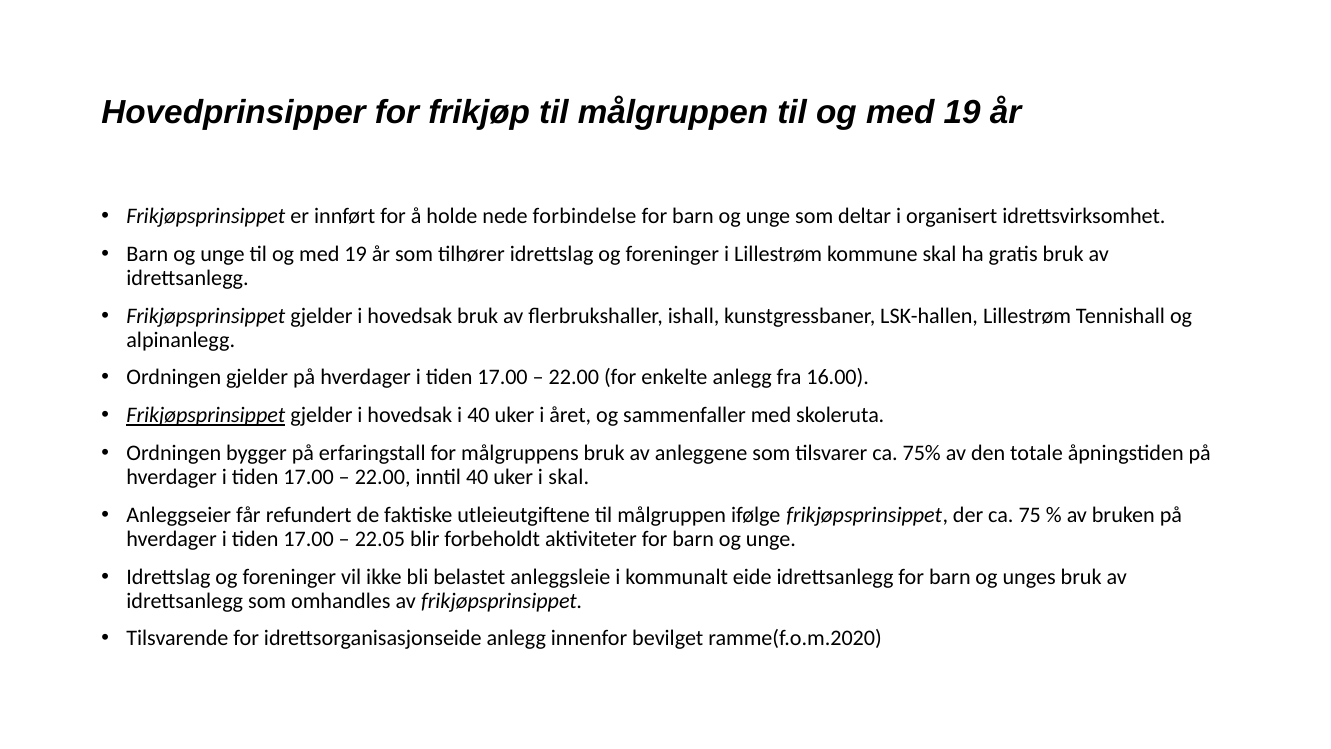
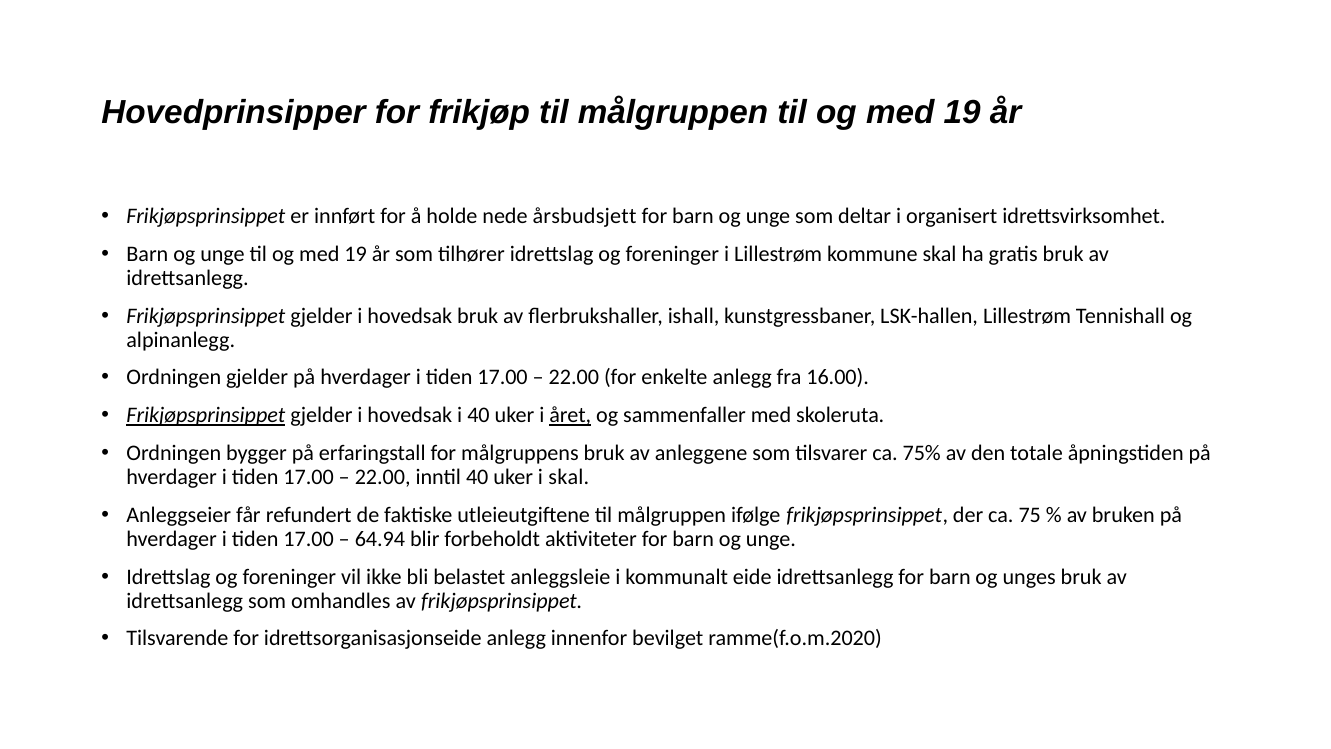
forbindelse: forbindelse -> årsbudsjett
året underline: none -> present
22.05: 22.05 -> 64.94
